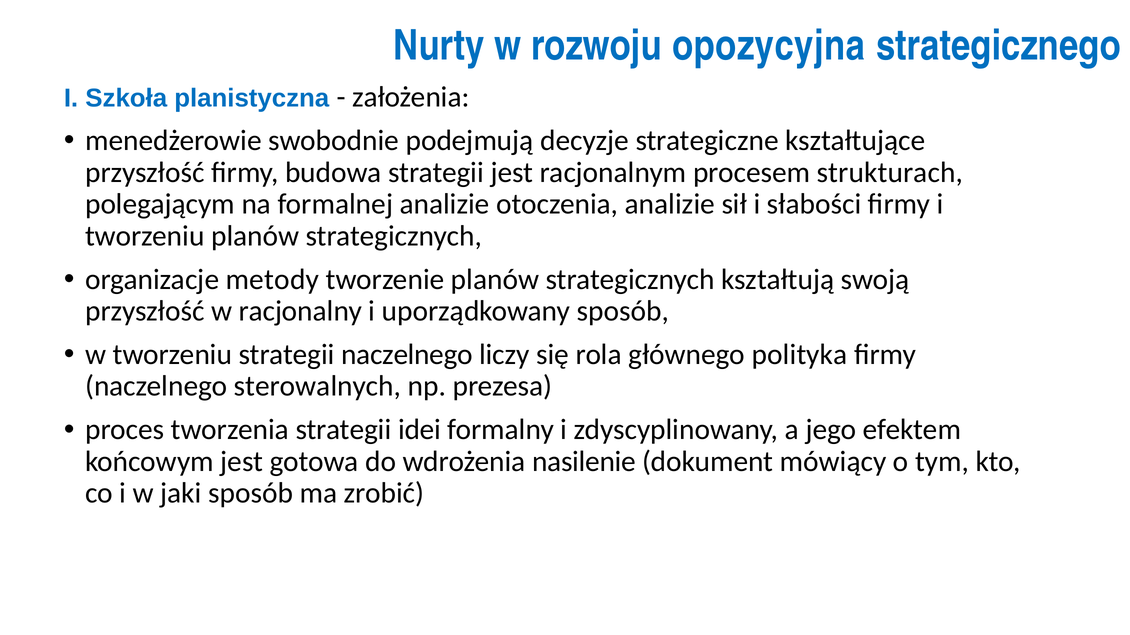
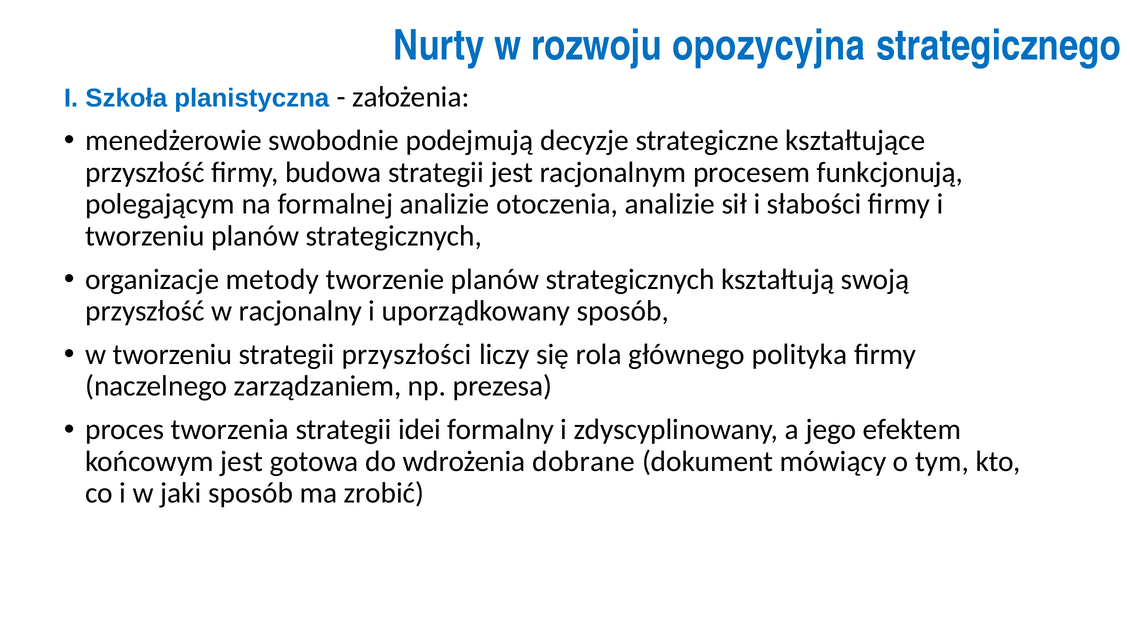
strukturach: strukturach -> funkcjonują
strategii naczelnego: naczelnego -> przyszłości
sterowalnych: sterowalnych -> zarządzaniem
nasilenie: nasilenie -> dobrane
